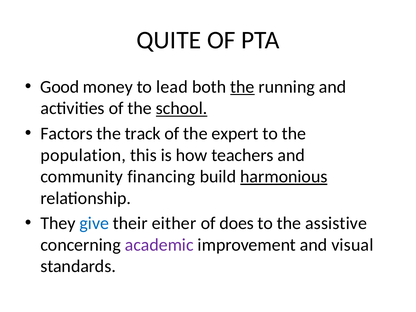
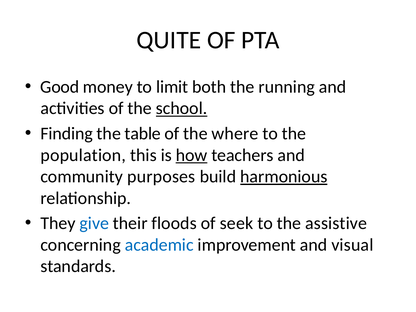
lead: lead -> limit
the at (242, 87) underline: present -> none
Factors: Factors -> Finding
track: track -> table
expert: expert -> where
how underline: none -> present
financing: financing -> purposes
either: either -> floods
does: does -> seek
academic colour: purple -> blue
